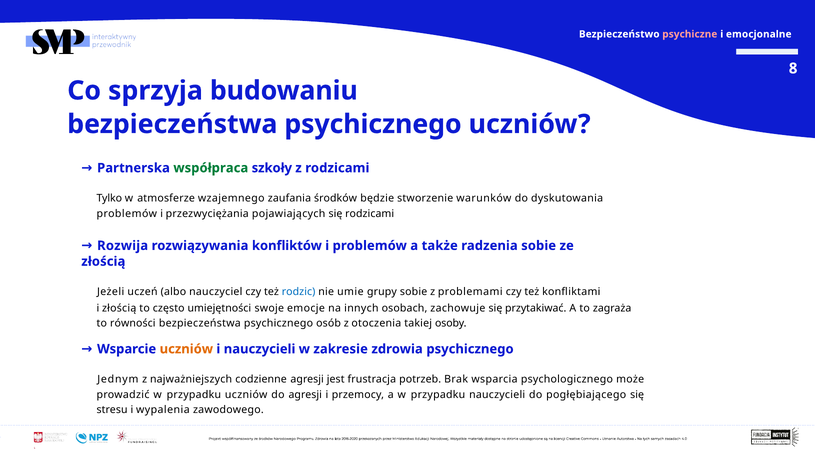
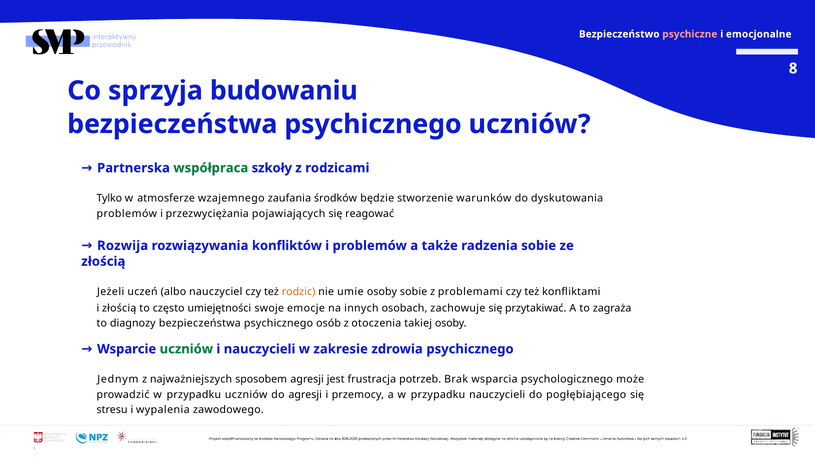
się rodzicami: rodzicami -> reagować
rodzic colour: blue -> orange
umie grupy: grupy -> osoby
równości: równości -> diagnozy
uczniów at (186, 349) colour: orange -> green
codzienne: codzienne -> sposobem
